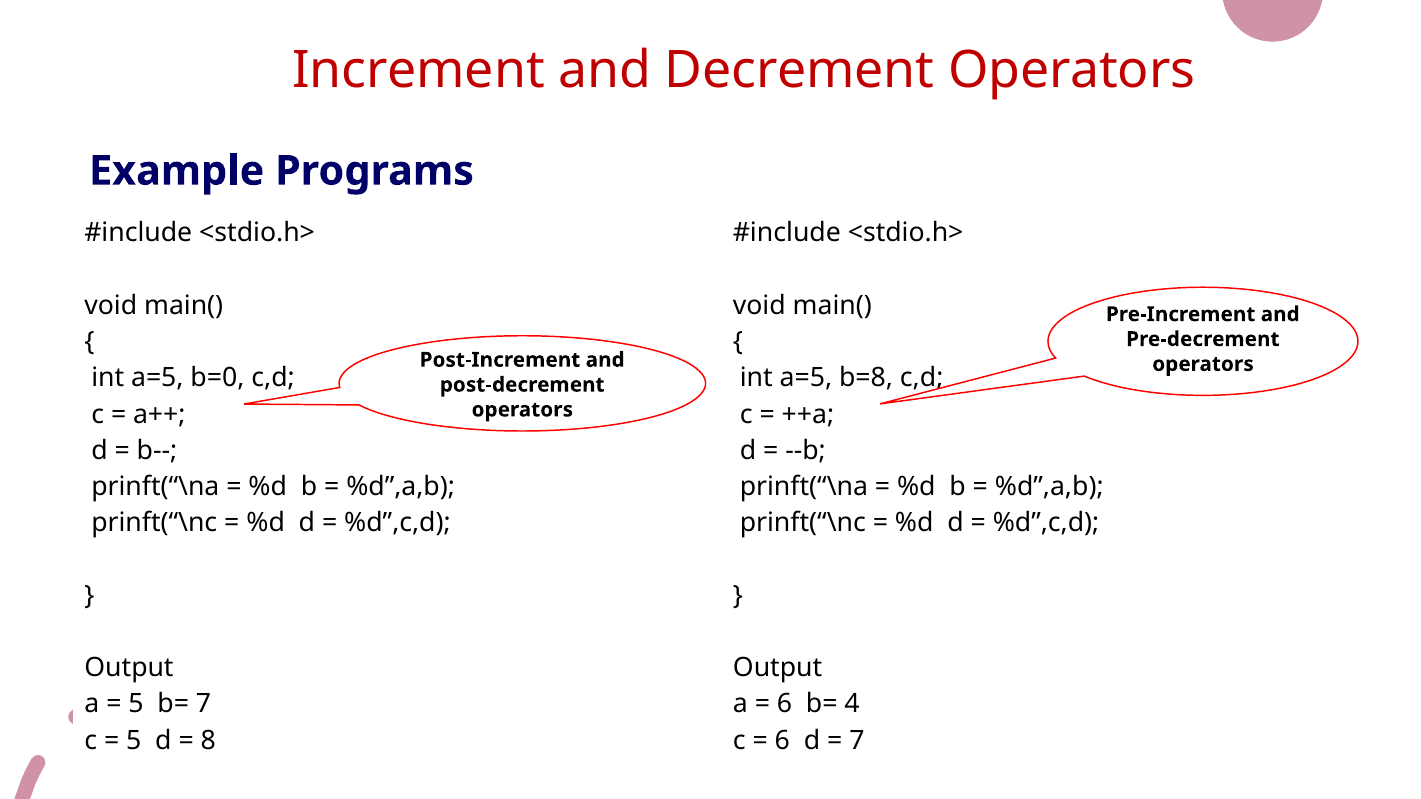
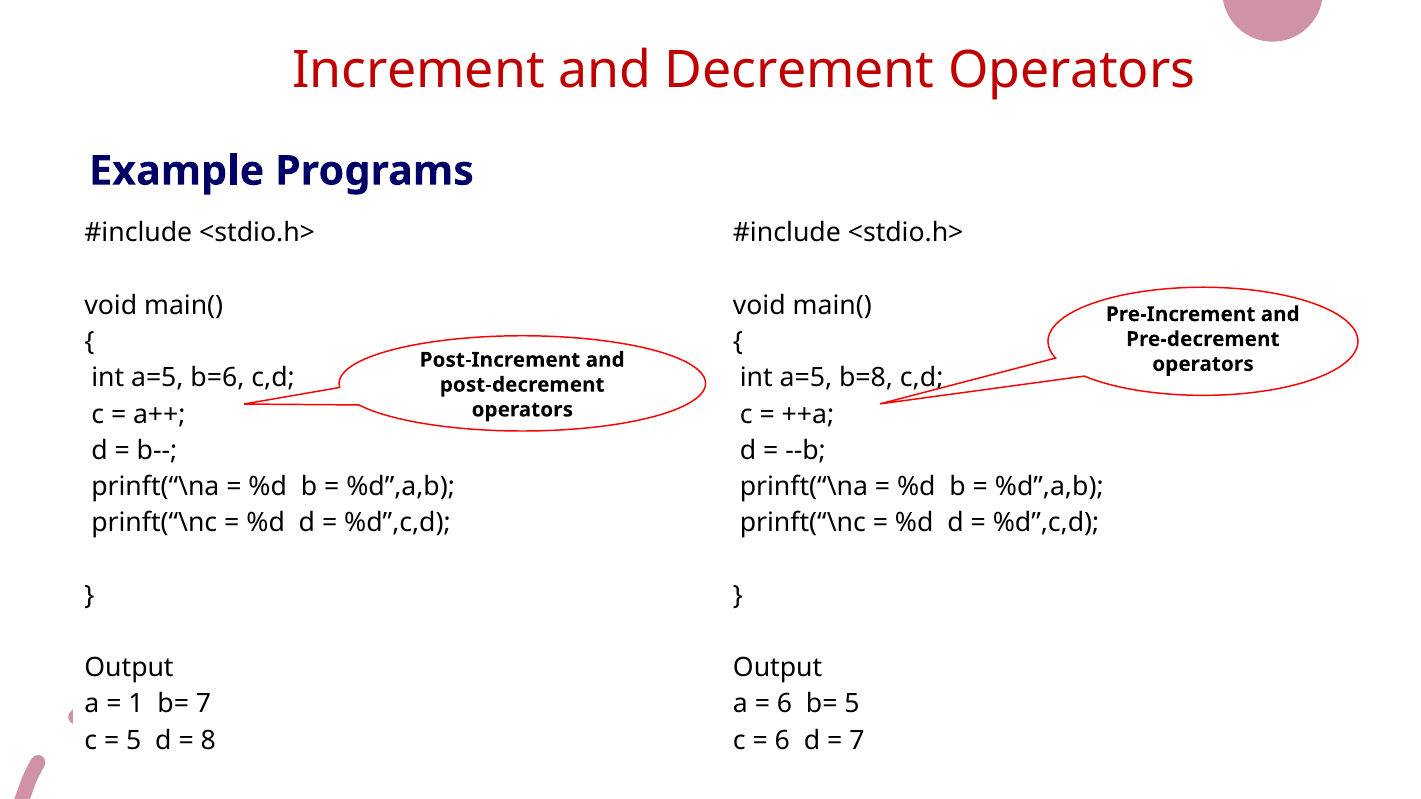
b=0: b=0 -> b=6
5 at (136, 704): 5 -> 1
b= 4: 4 -> 5
